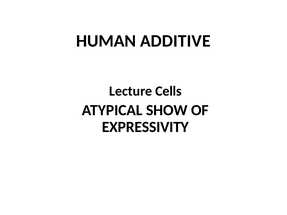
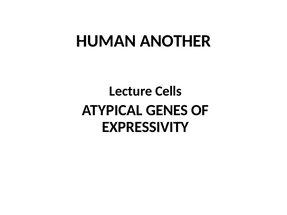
ADDITIVE: ADDITIVE -> ANOTHER
SHOW: SHOW -> GENES
